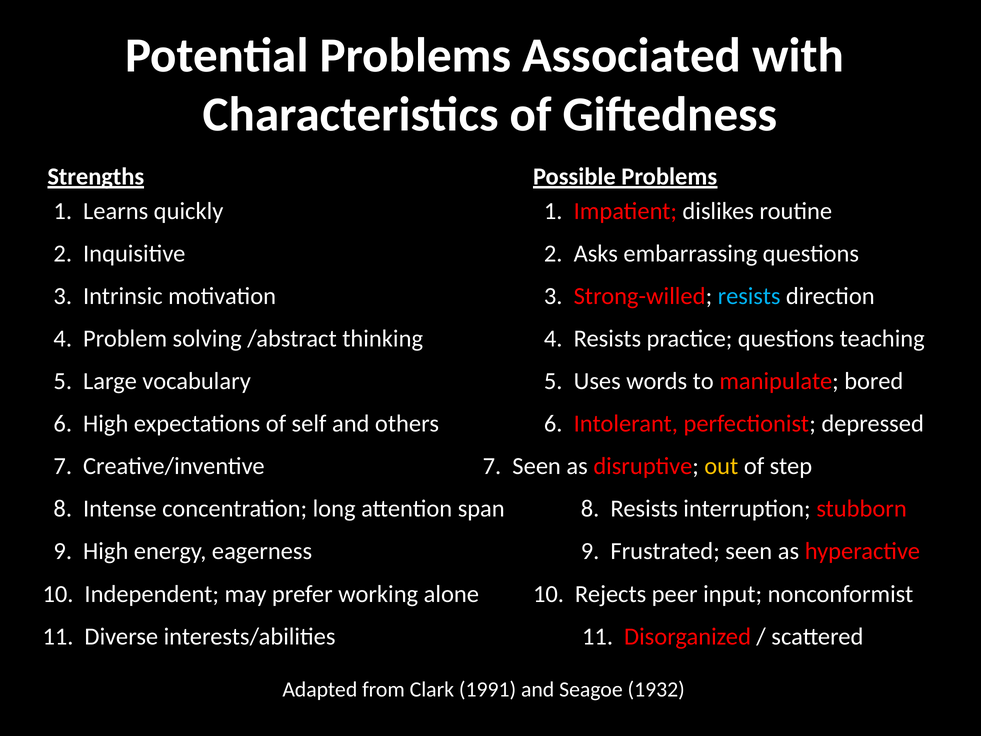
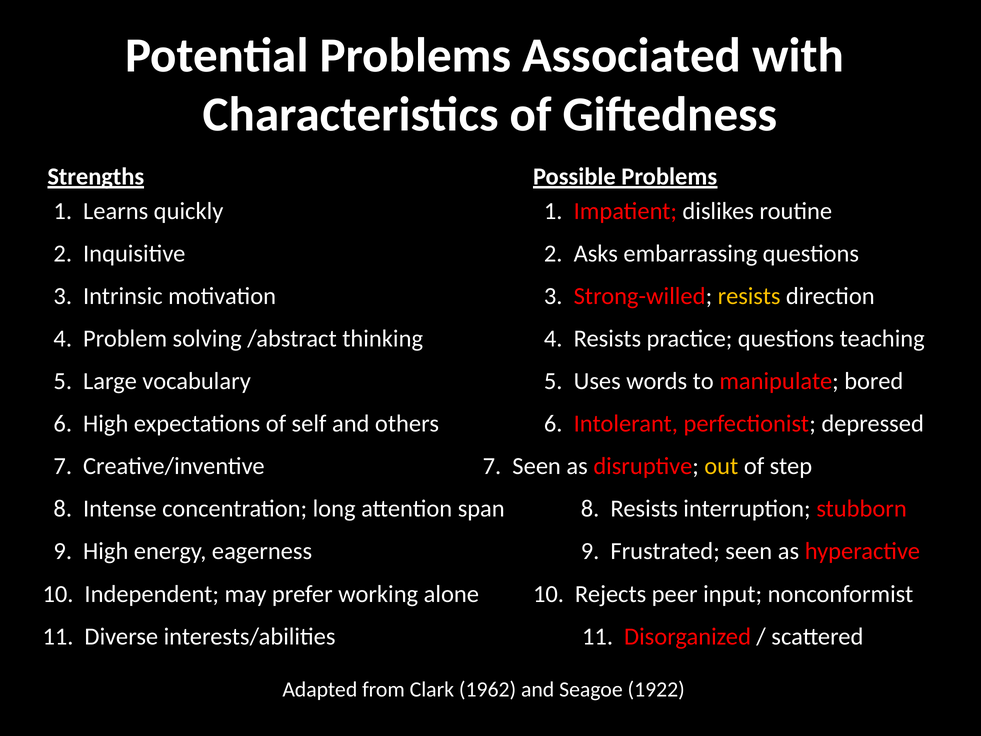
resists at (749, 296) colour: light blue -> yellow
1991: 1991 -> 1962
1932: 1932 -> 1922
